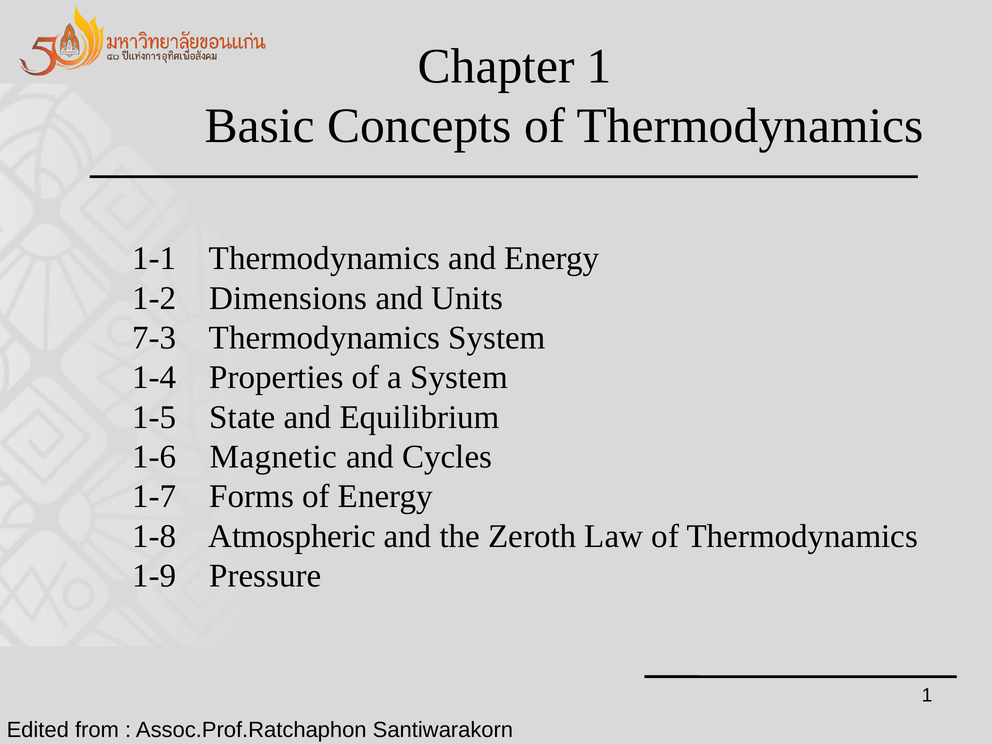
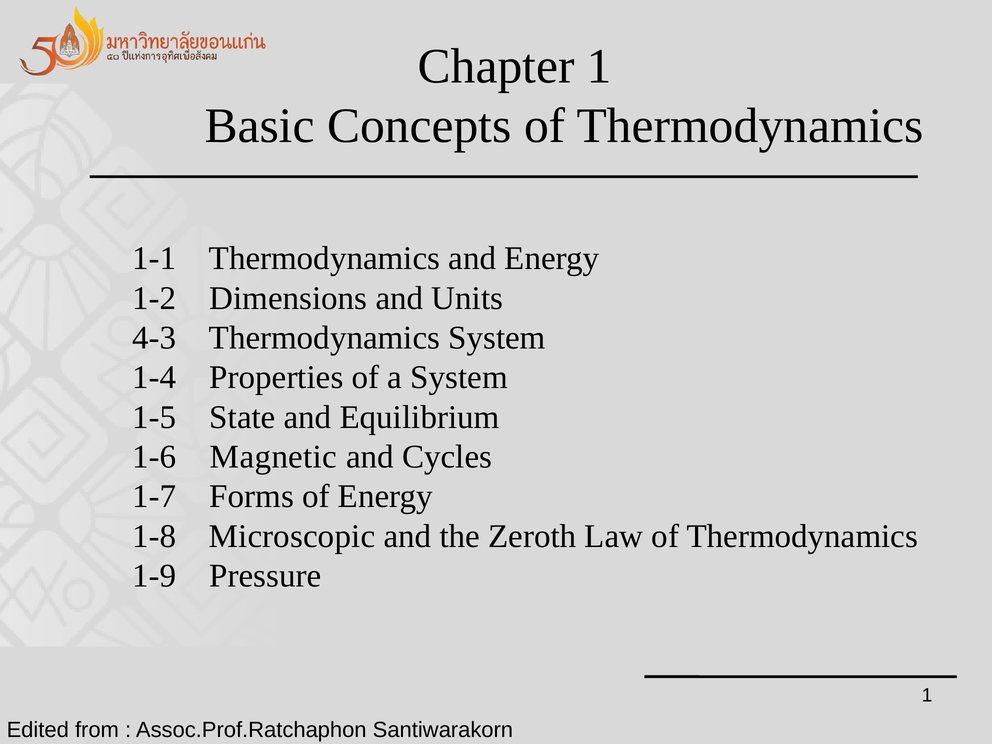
7-3: 7-3 -> 4-3
Atmospheric: Atmospheric -> Microscopic
